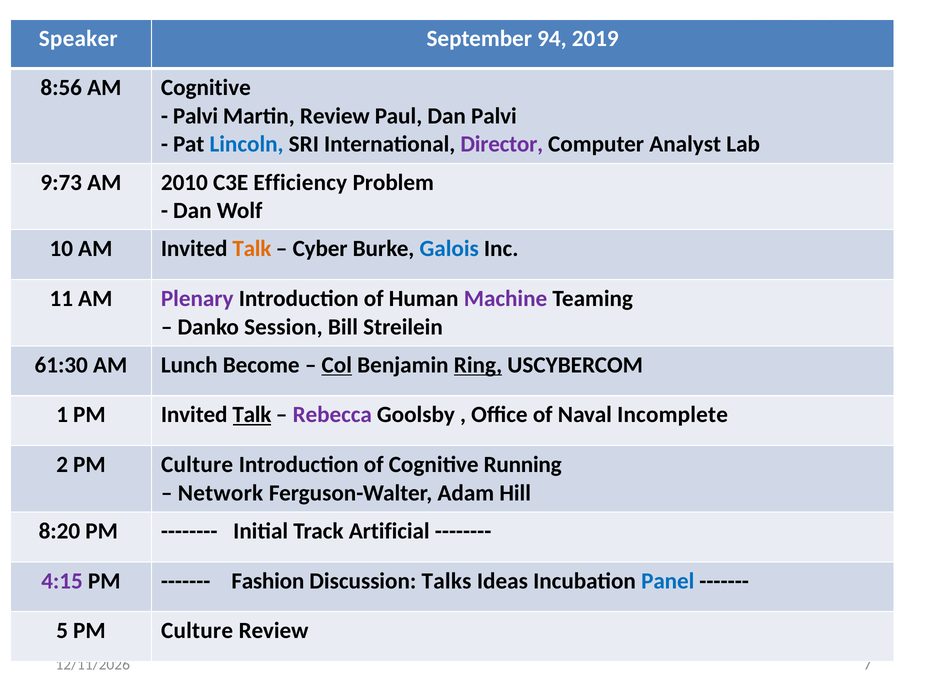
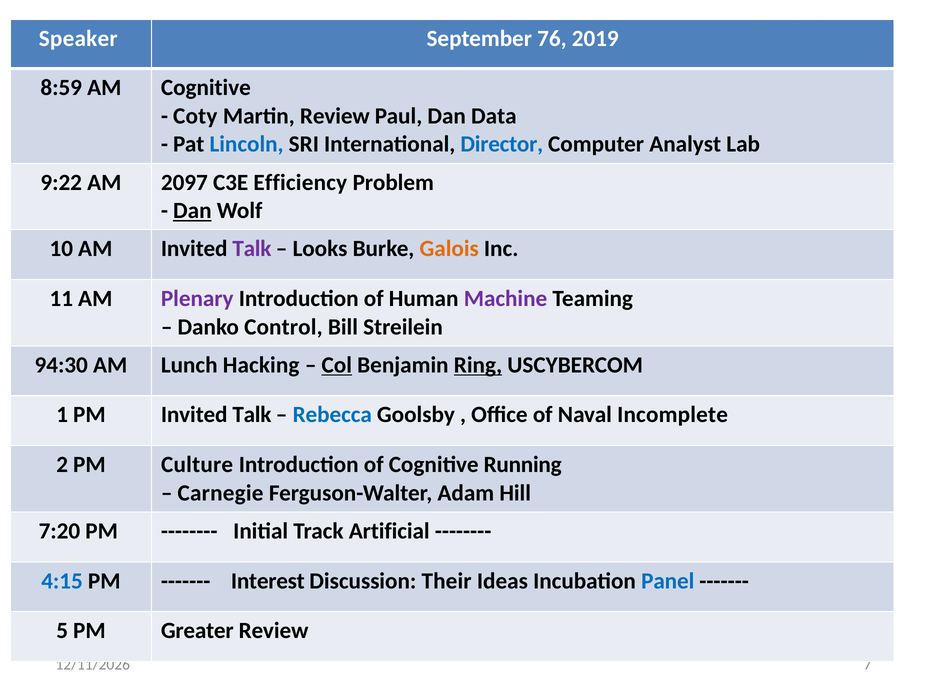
94: 94 -> 76
8:56: 8:56 -> 8:59
Palvi at (196, 116): Palvi -> Coty
Dan Palvi: Palvi -> Data
Director colour: purple -> blue
9:73: 9:73 -> 9:22
2010: 2010 -> 2097
Dan at (192, 210) underline: none -> present
Talk at (252, 249) colour: orange -> purple
Cyber: Cyber -> Looks
Galois colour: blue -> orange
Session: Session -> Control
61:30: 61:30 -> 94:30
Become: Become -> Hacking
Talk at (252, 414) underline: present -> none
Rebecca colour: purple -> blue
Network: Network -> Carnegie
8:20: 8:20 -> 7:20
4:15 colour: purple -> blue
Fashion: Fashion -> Interest
Talks: Talks -> Their
5 PM Culture: Culture -> Greater
